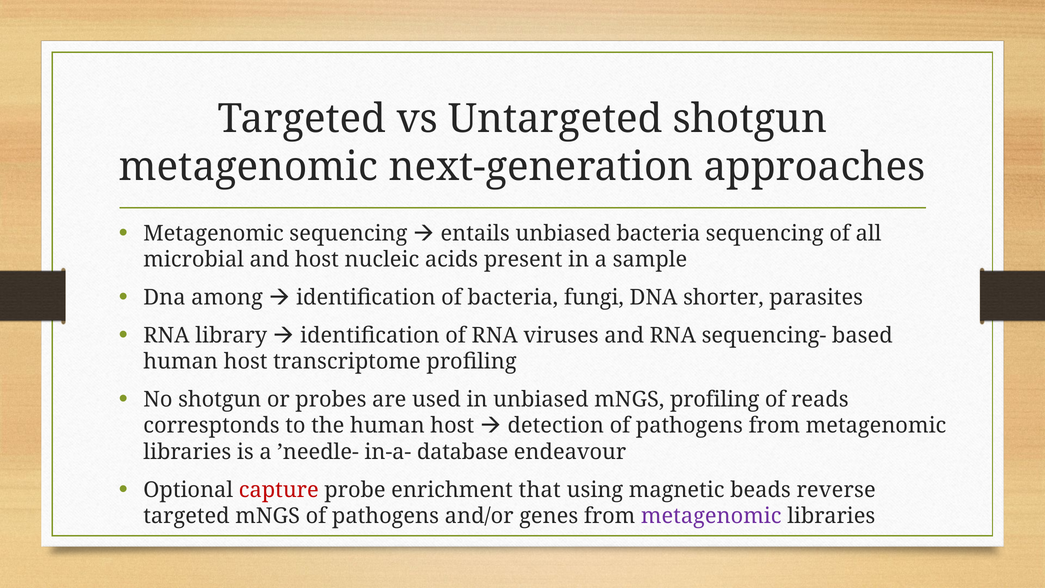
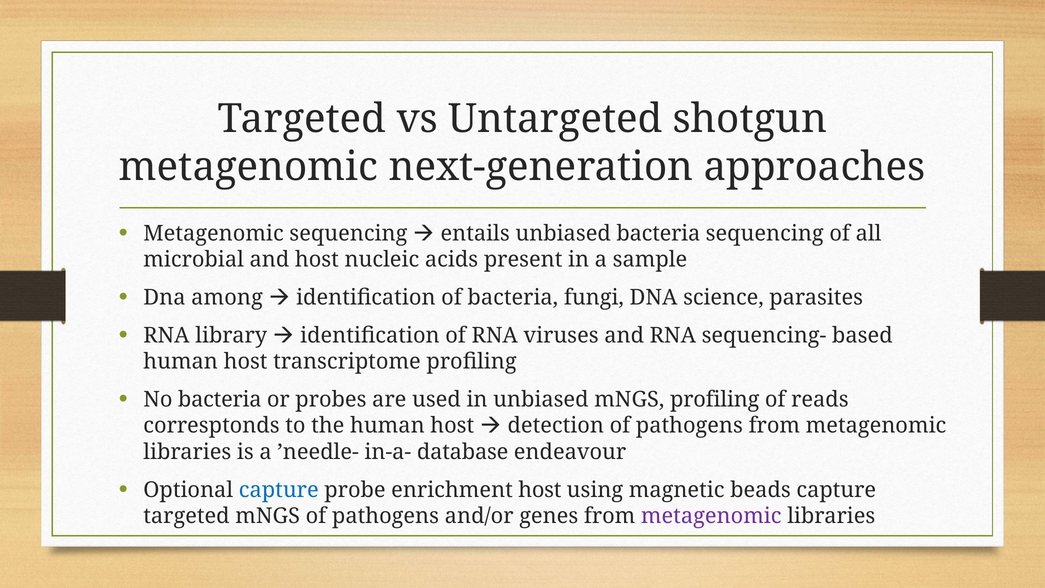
shorter: shorter -> science
No shotgun: shotgun -> bacteria
capture at (279, 490) colour: red -> blue
enrichment that: that -> host
beads reverse: reverse -> capture
